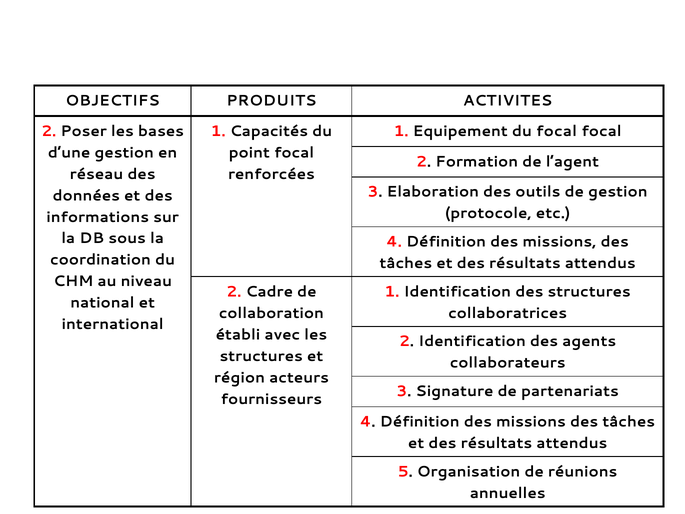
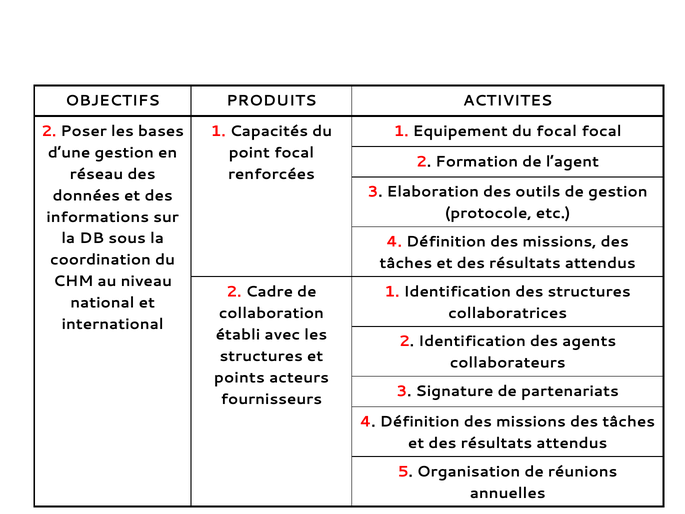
région: région -> points
